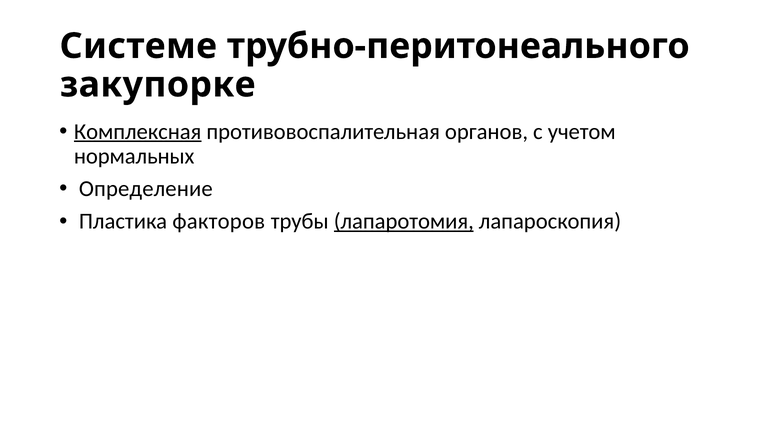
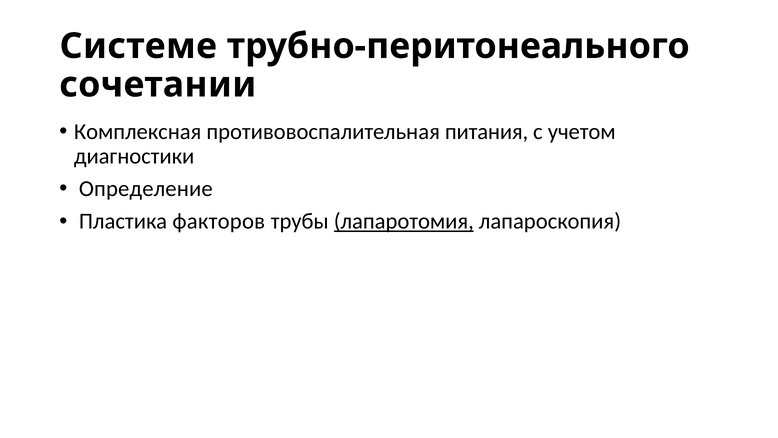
закупорке: закупорке -> сочетании
Комплексная underline: present -> none
органов: органов -> питания
нормальных: нормальных -> диагностики
